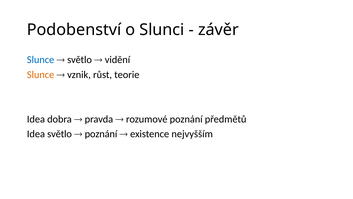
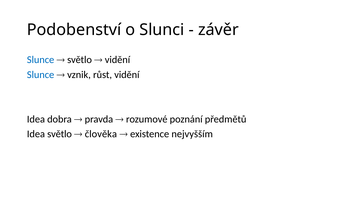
Slunce at (41, 74) colour: orange -> blue
růst teorie: teorie -> vidění
poznání at (101, 134): poznání -> člověka
